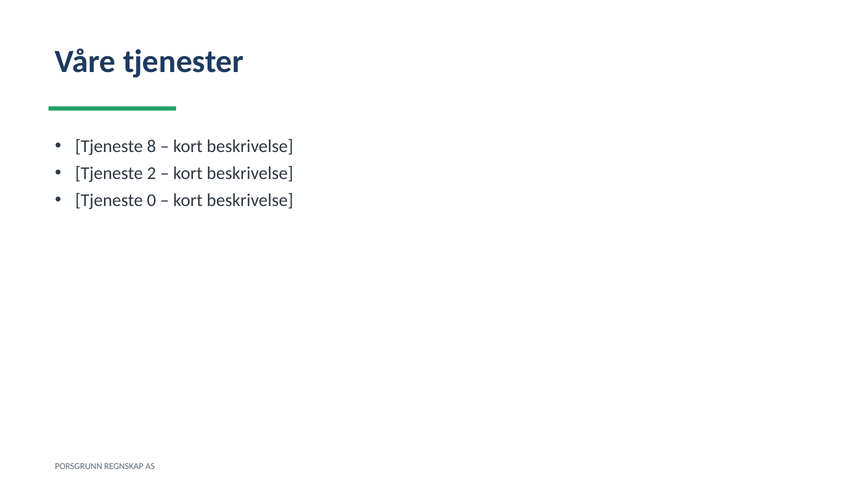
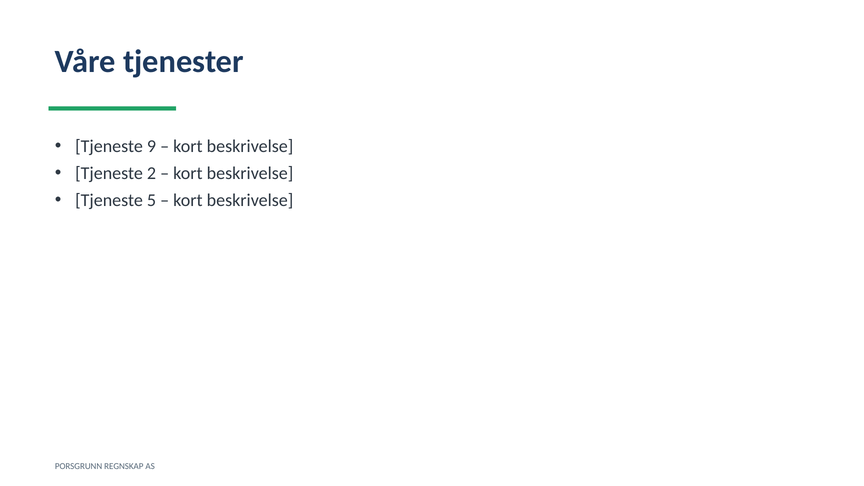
8: 8 -> 9
0: 0 -> 5
